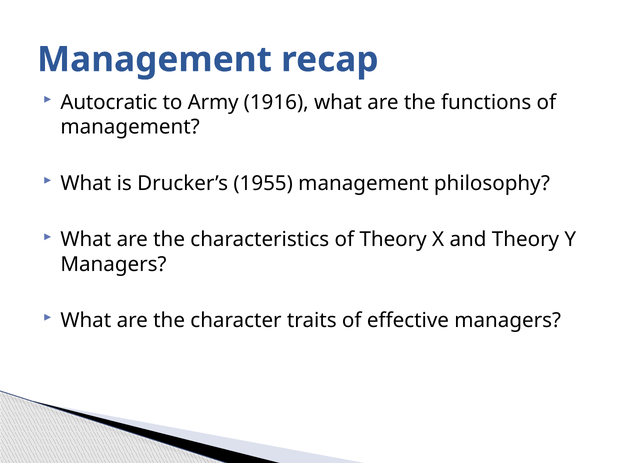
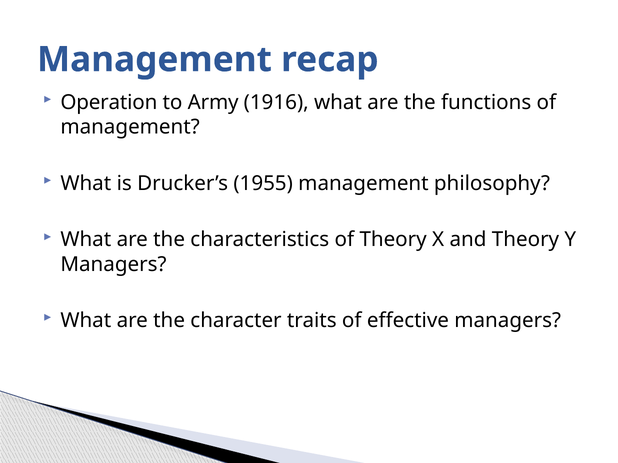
Autocratic: Autocratic -> Operation
